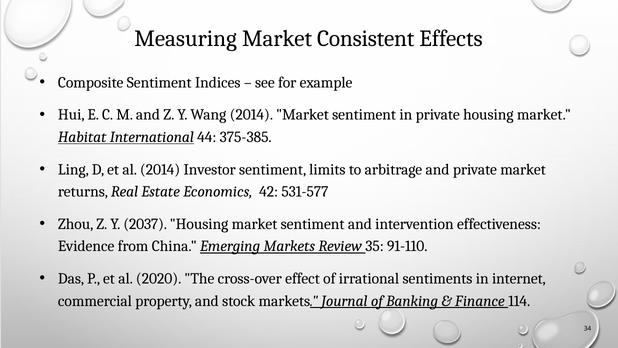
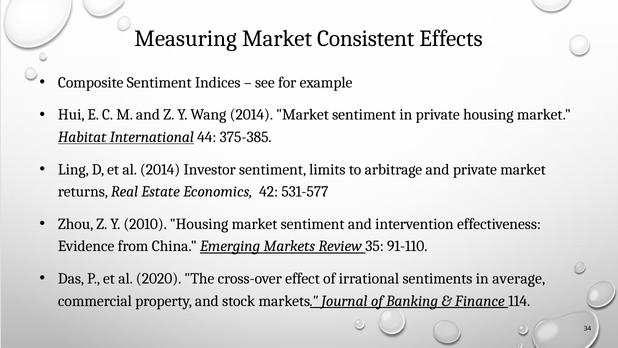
2037: 2037 -> 2010
internet: internet -> average
